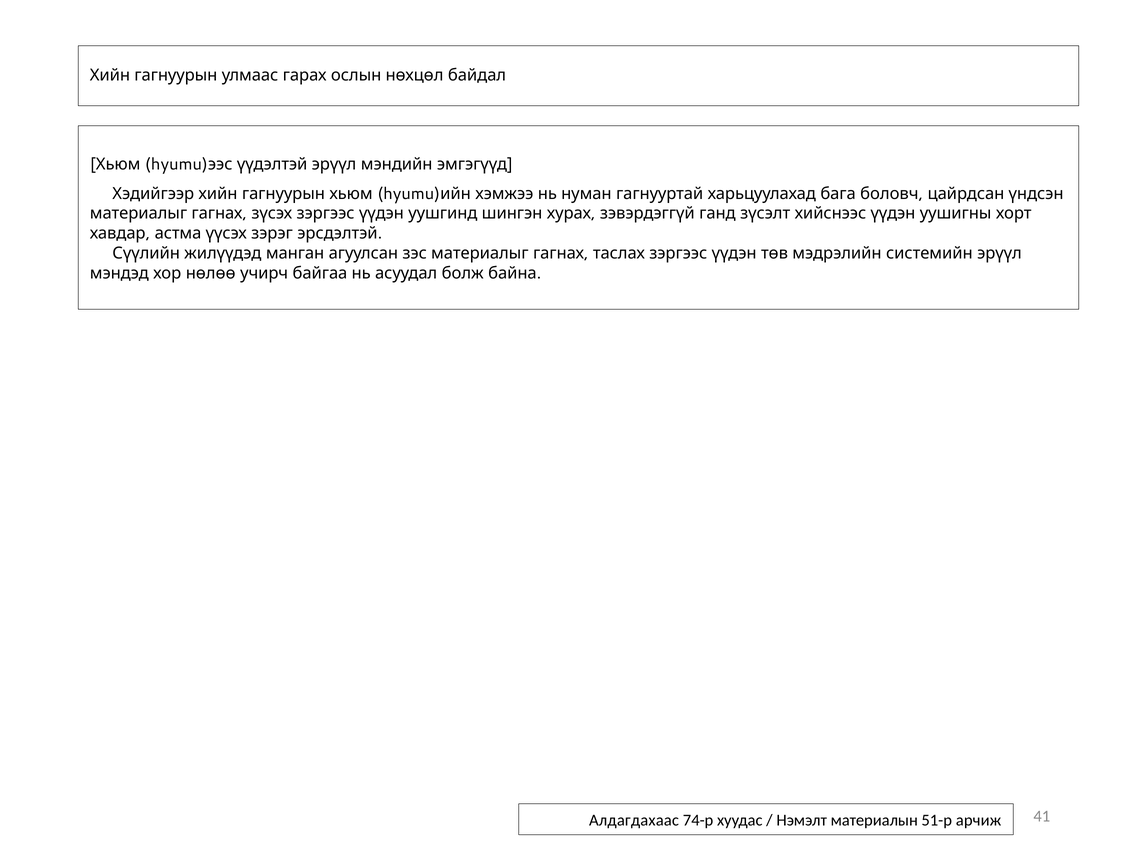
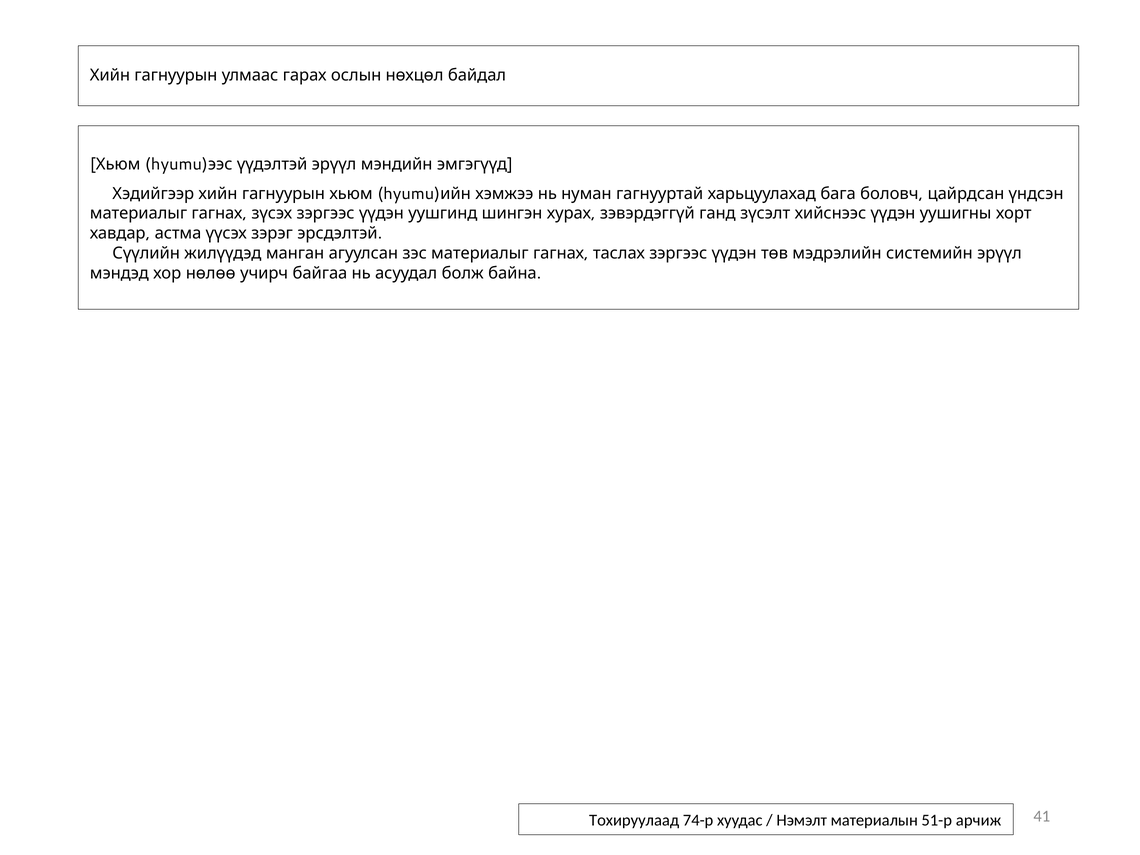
Алдагдахаас: Алдагдахаас -> Тохируулаад
